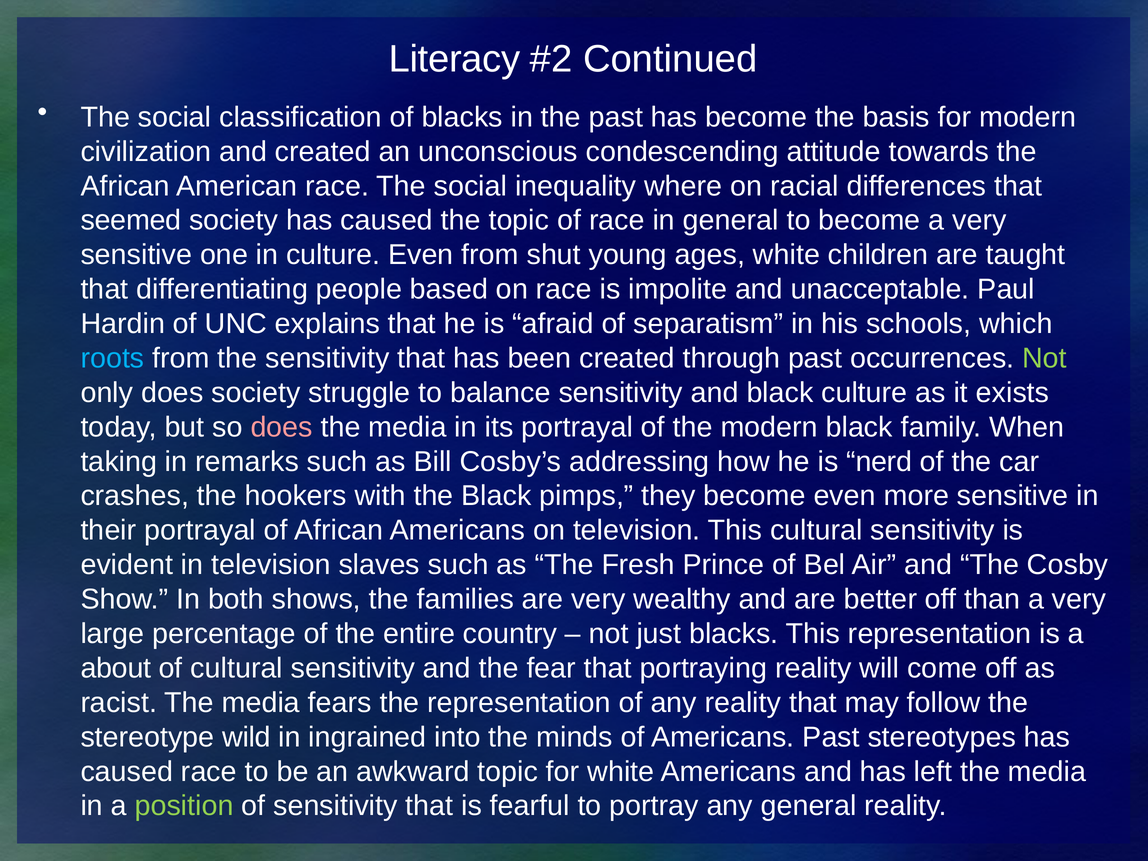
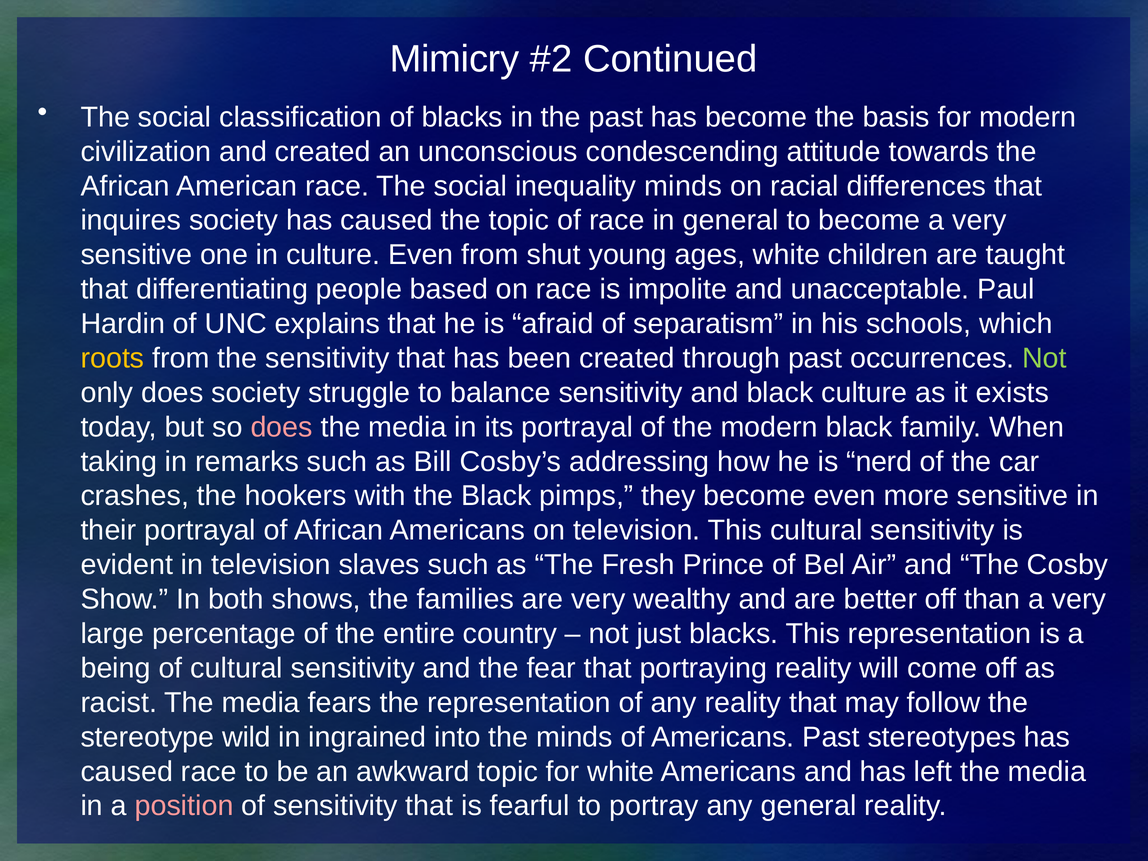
Literacy: Literacy -> Mimicry
inequality where: where -> minds
seemed: seemed -> inquires
roots colour: light blue -> yellow
about: about -> being
position colour: light green -> pink
